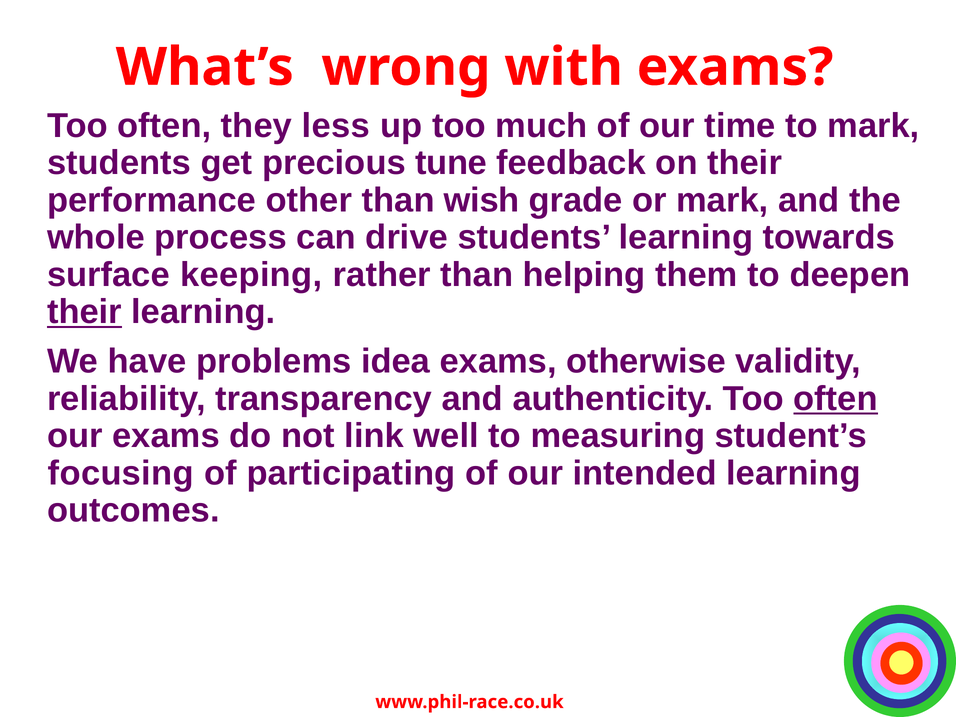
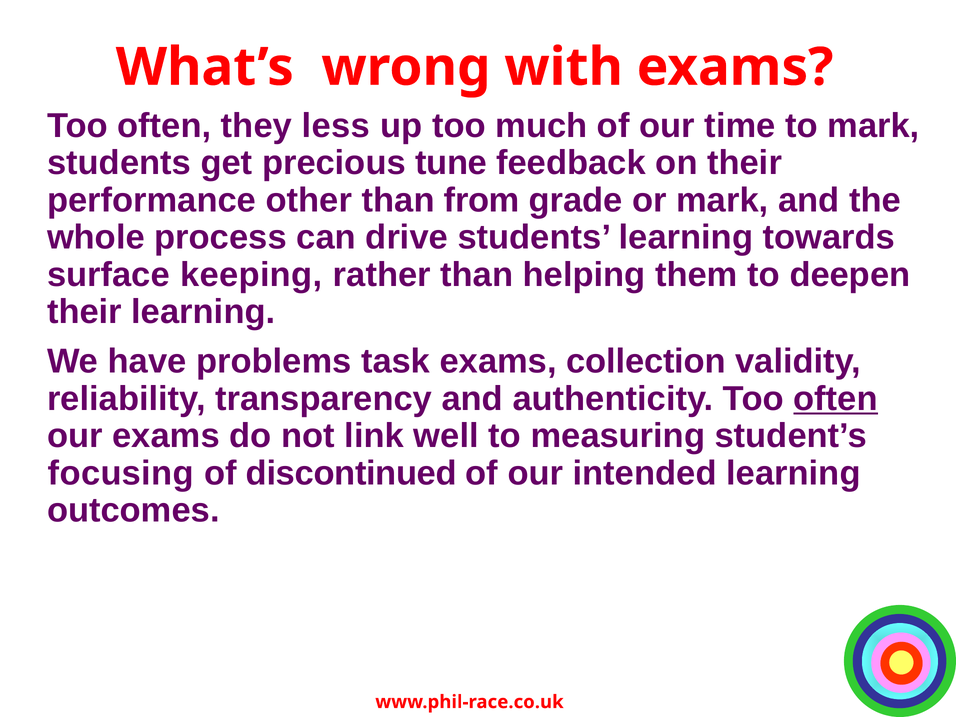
wish: wish -> from
their at (84, 312) underline: present -> none
idea: idea -> task
otherwise: otherwise -> collection
participating: participating -> discontinued
